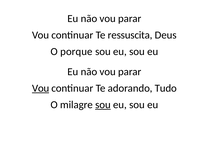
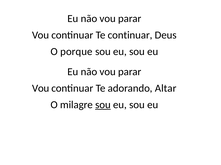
Te ressuscita: ressuscita -> continuar
Vou at (41, 89) underline: present -> none
Tudo: Tudo -> Altar
